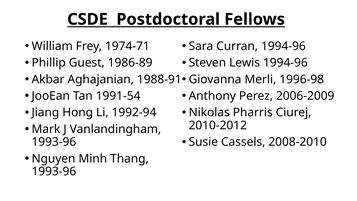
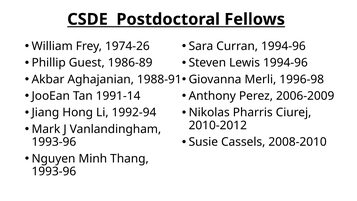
1974-71: 1974-71 -> 1974-26
1991-54: 1991-54 -> 1991-14
